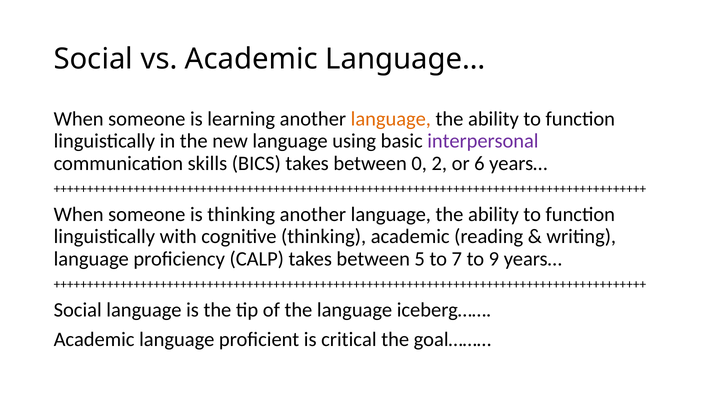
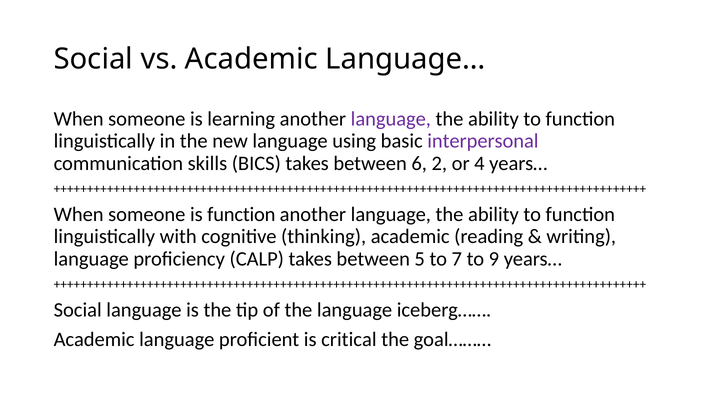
language at (391, 119) colour: orange -> purple
0: 0 -> 6
6: 6 -> 4
is thinking: thinking -> function
